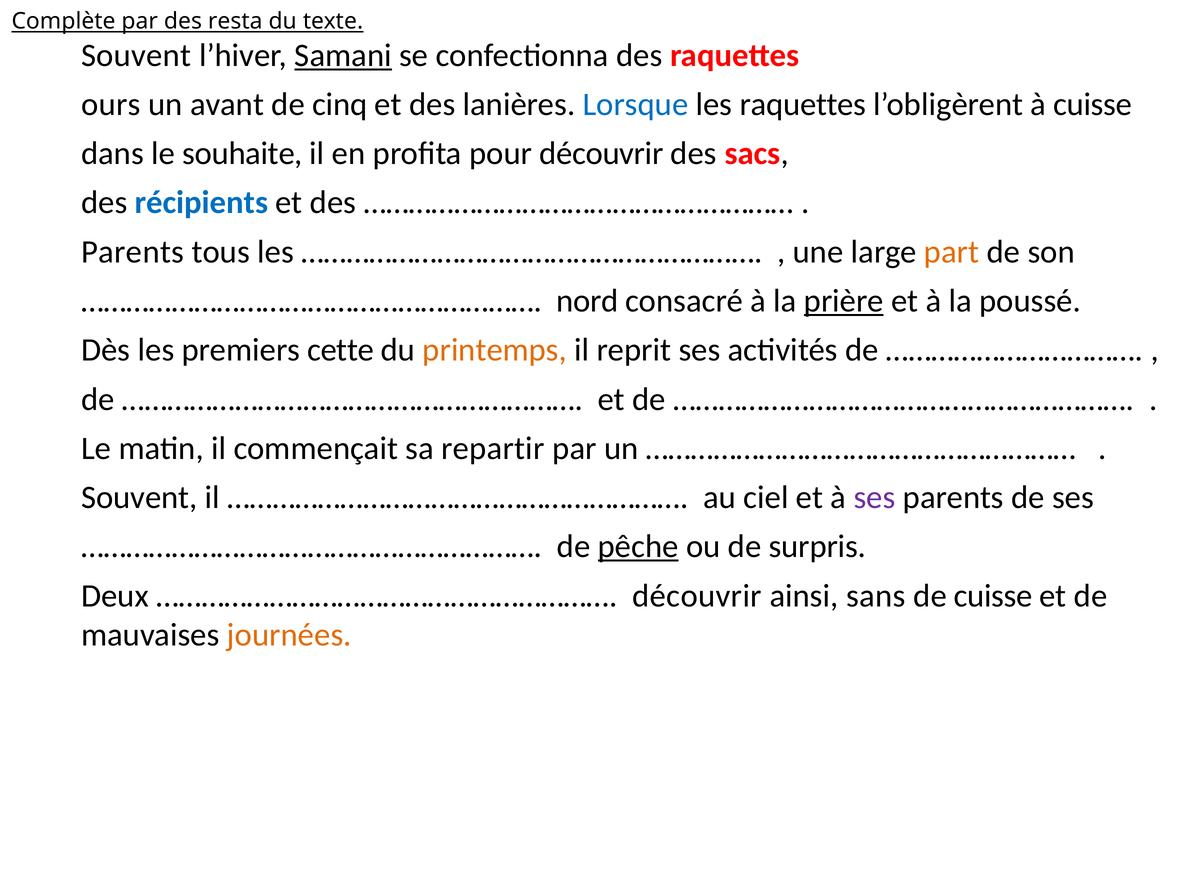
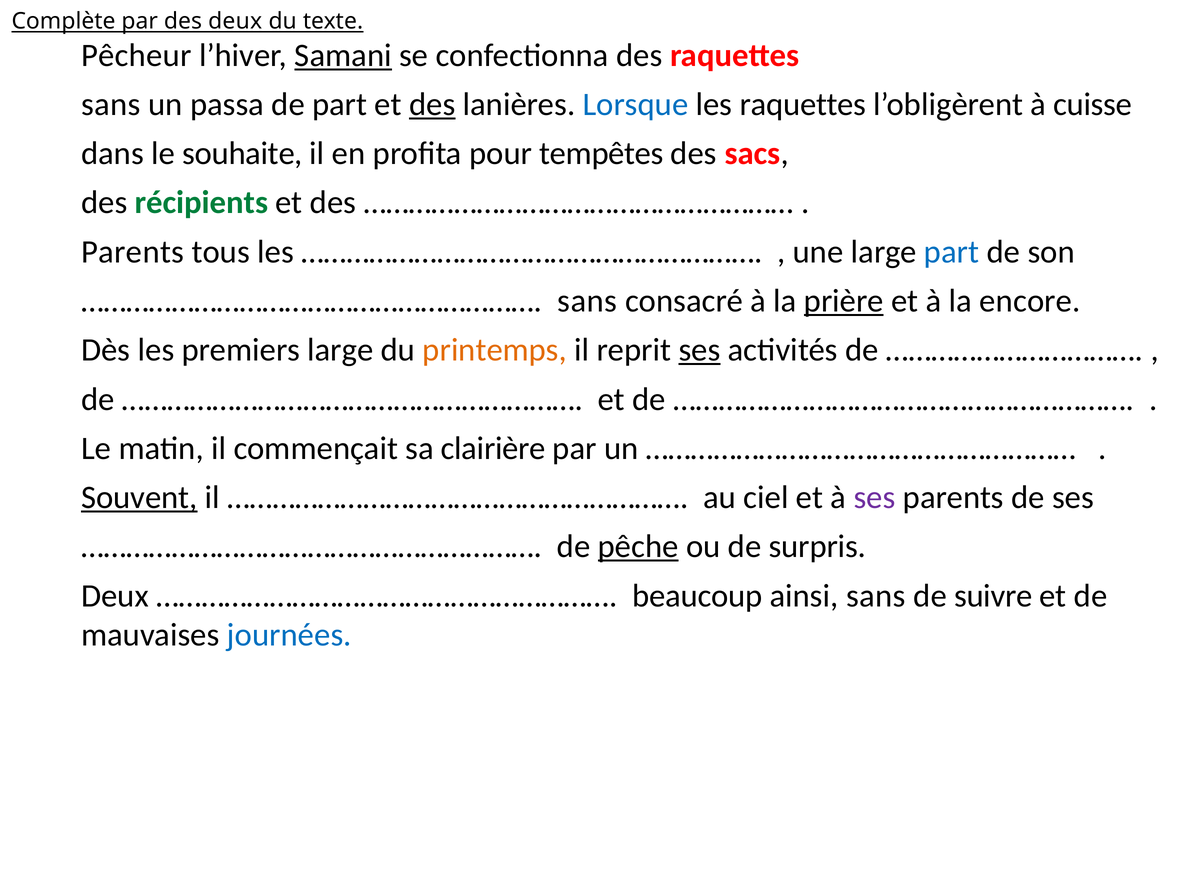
des resta: resta -> deux
Souvent at (136, 55): Souvent -> Pêcheur
ours at (111, 104): ours -> sans
avant: avant -> passa
de cinq: cinq -> part
des at (432, 104) underline: none -> present
pour découvrir: découvrir -> tempêtes
récipients colour: blue -> green
part at (952, 252) colour: orange -> blue
nord at (587, 301): nord -> sans
poussé: poussé -> encore
premiers cette: cette -> large
ses at (699, 350) underline: none -> present
repartir: repartir -> clairière
Souvent at (139, 497) underline: none -> present
découvrir at (697, 595): découvrir -> beaucoup
de cuisse: cuisse -> suivre
journées colour: orange -> blue
